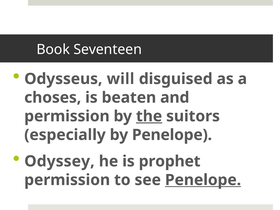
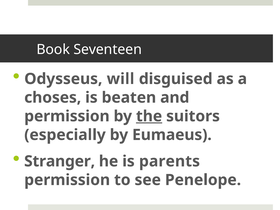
by Penelope: Penelope -> Eumaeus
Odyssey: Odyssey -> Stranger
prophet: prophet -> parents
Penelope at (203, 180) underline: present -> none
